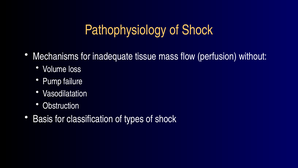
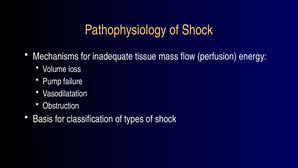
without: without -> energy
